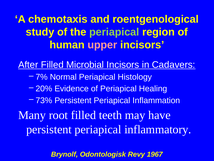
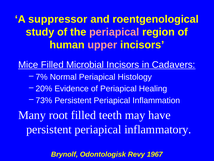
chemotaxis: chemotaxis -> suppressor
periapical at (114, 32) colour: light green -> pink
After: After -> Mice
